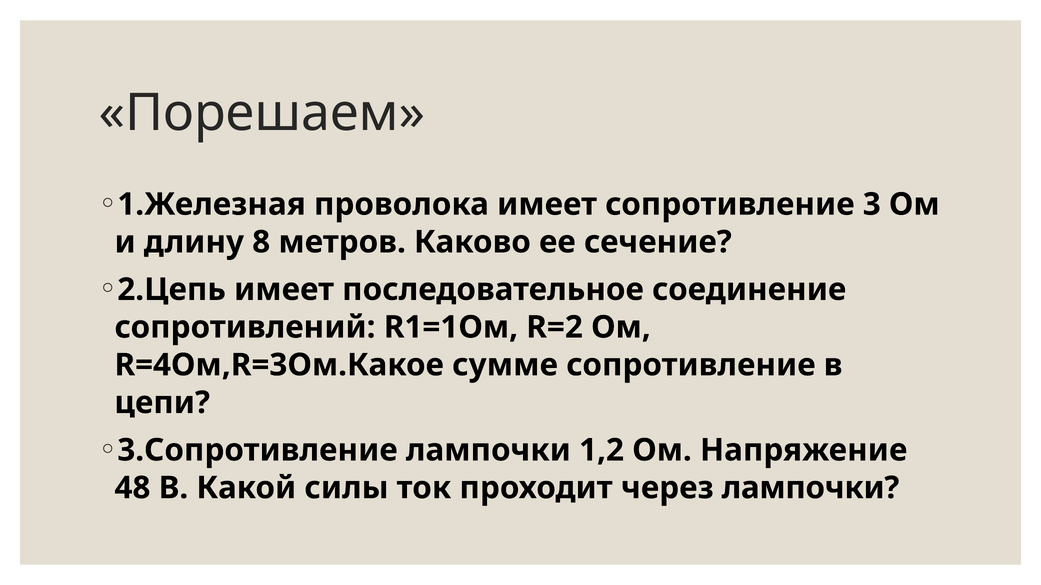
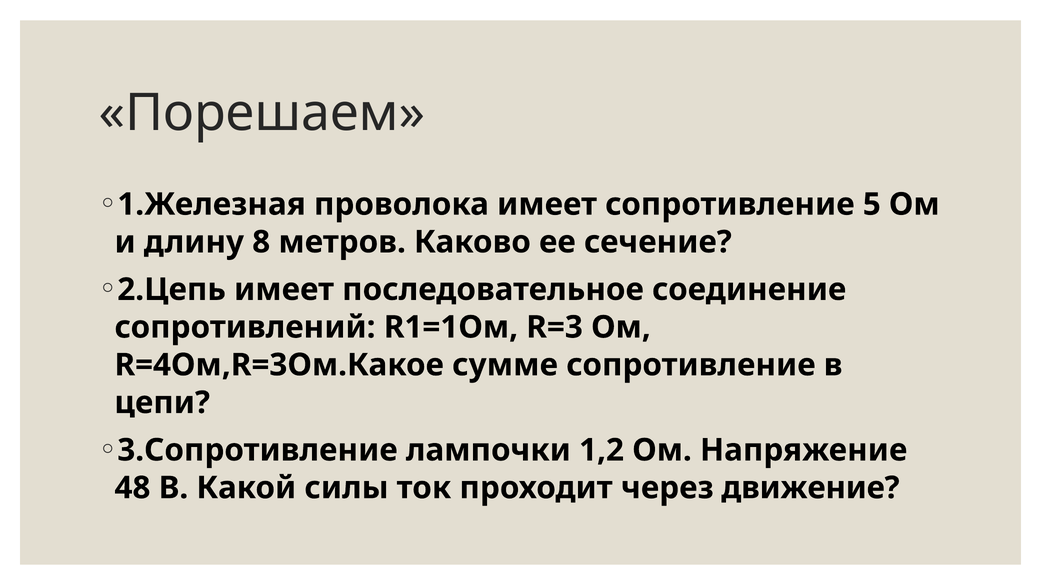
3: 3 -> 5
R=2: R=2 -> R=3
через лампочки: лампочки -> движение
